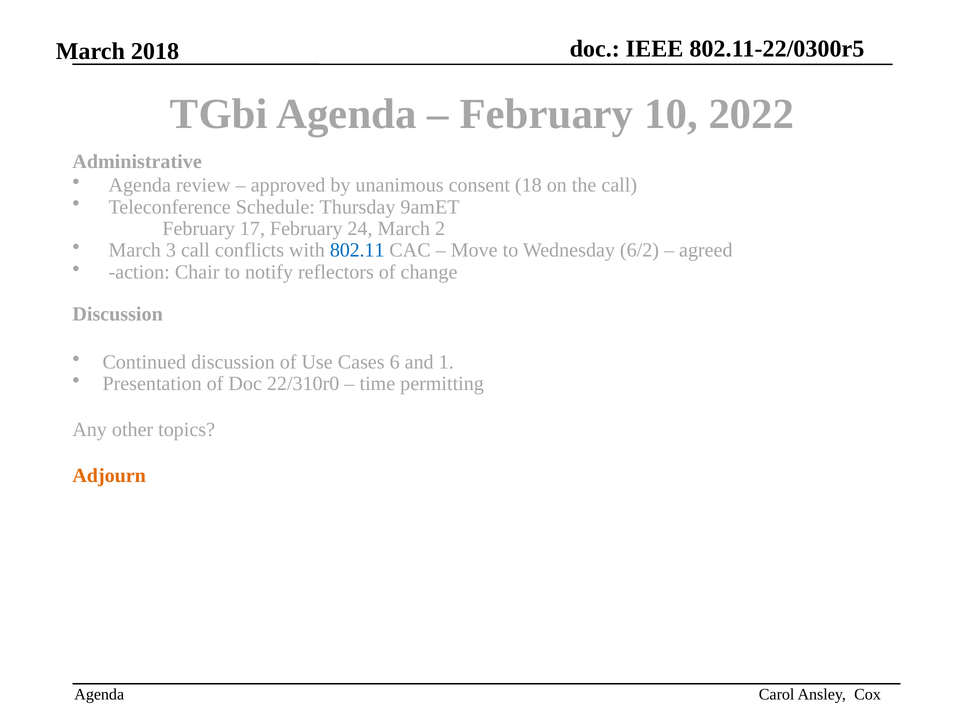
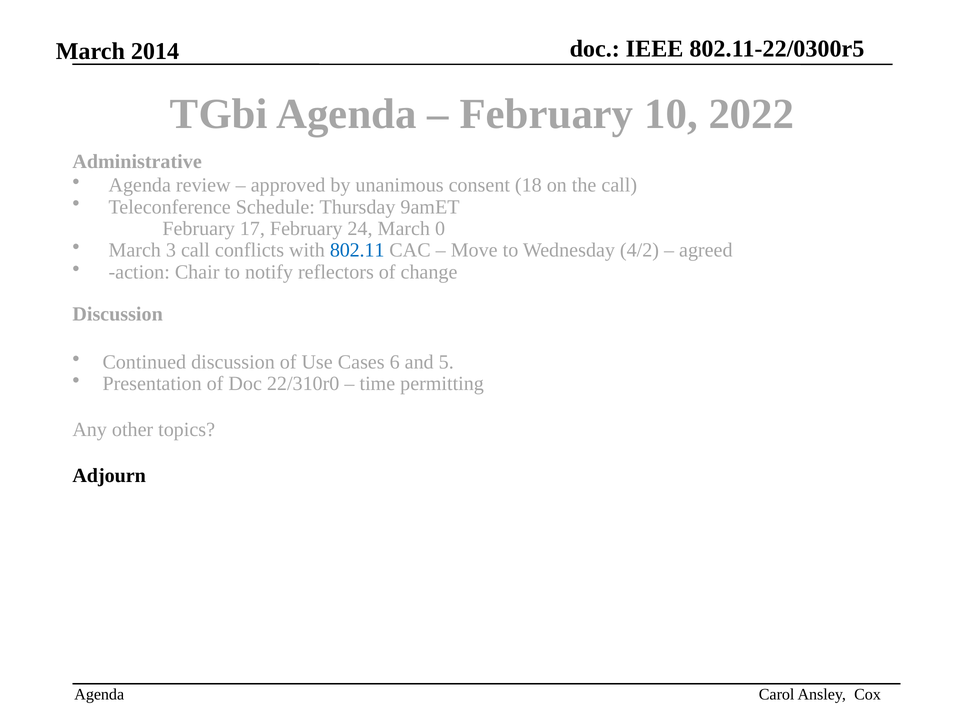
2018: 2018 -> 2014
2: 2 -> 0
6/2: 6/2 -> 4/2
1: 1 -> 5
Adjourn colour: orange -> black
